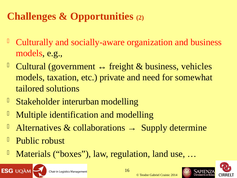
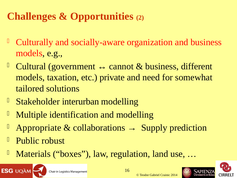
freight: freight -> cannot
vehicles: vehicles -> different
Alternatives: Alternatives -> Appropriate
determine: determine -> prediction
